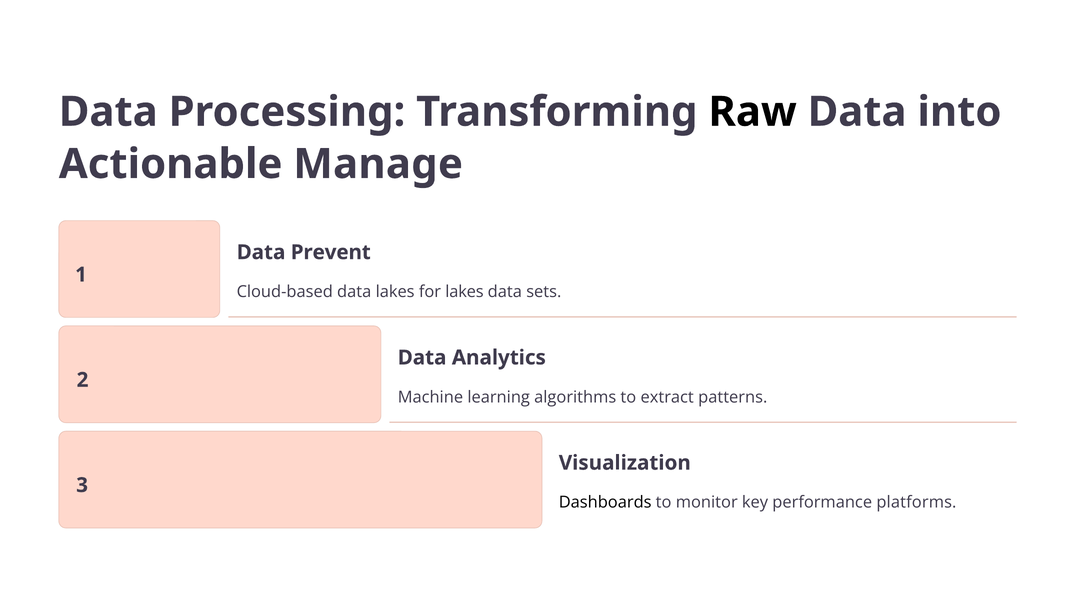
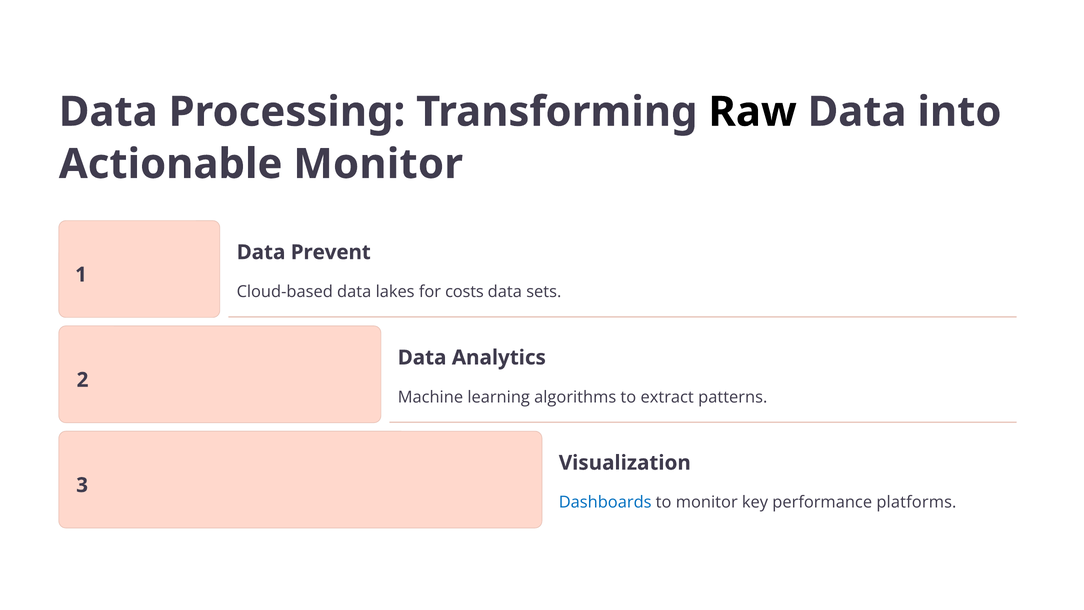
Actionable Manage: Manage -> Monitor
for lakes: lakes -> costs
Dashboards colour: black -> blue
